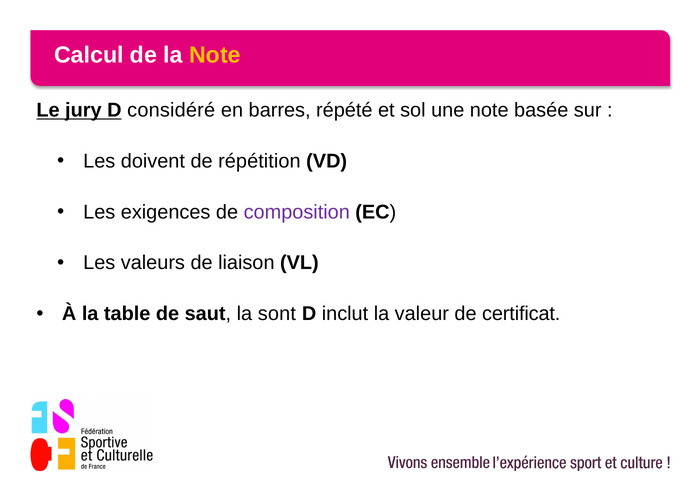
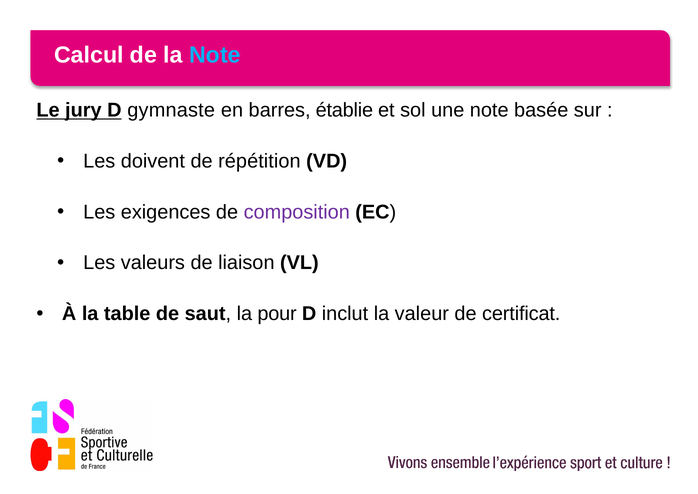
Note at (215, 55) colour: yellow -> light blue
considéré: considéré -> gymnaste
répété: répété -> établie
sont: sont -> pour
